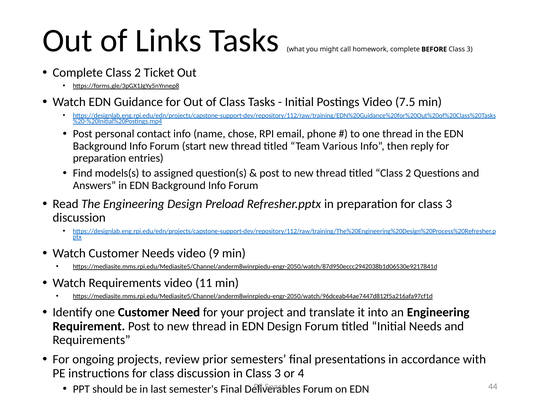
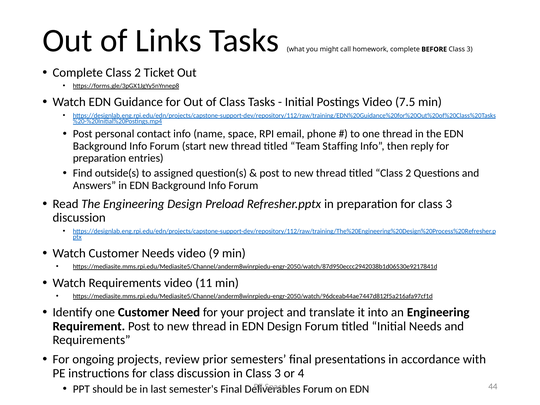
name chose: chose -> space
Various: Various -> Staffing
models(s: models(s -> outside(s
